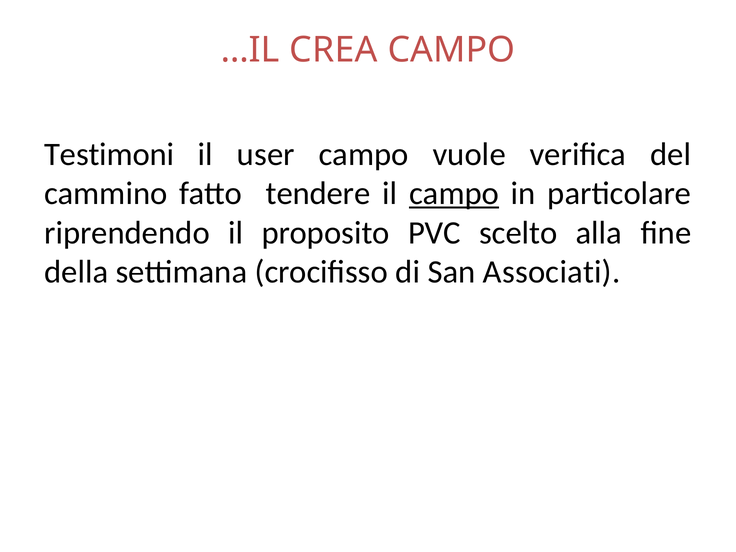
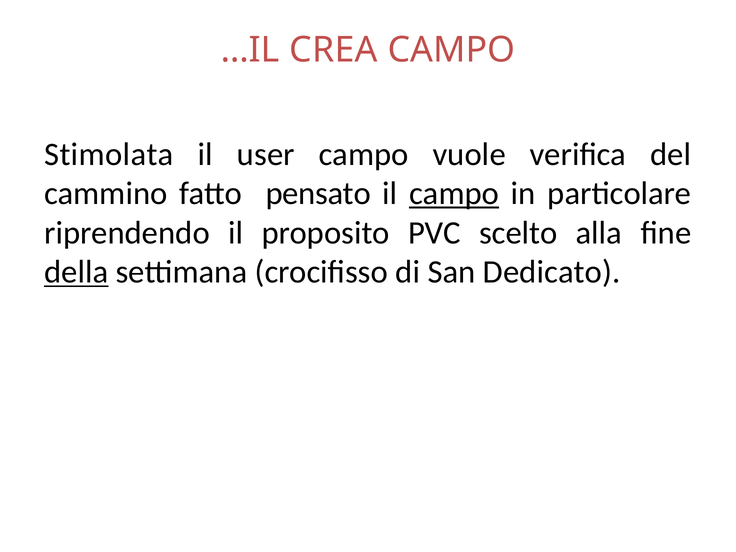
Testimoni: Testimoni -> Stimolata
tendere: tendere -> pensato
della underline: none -> present
Associati: Associati -> Dedicato
